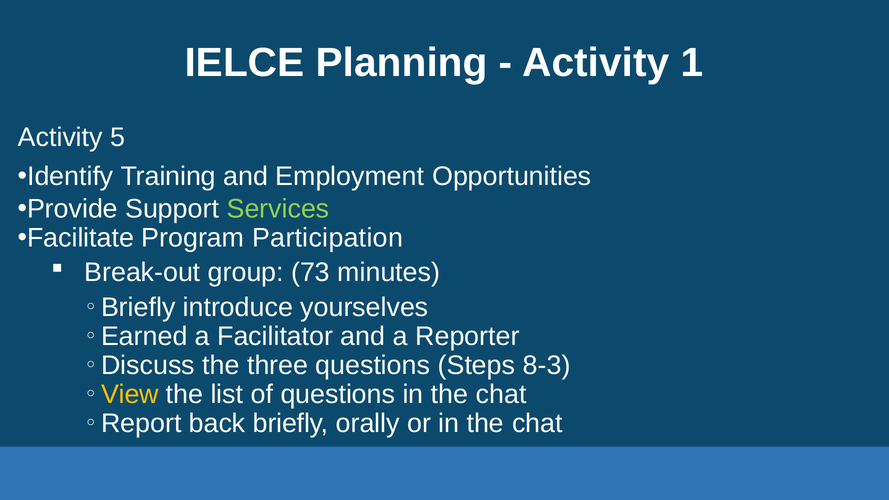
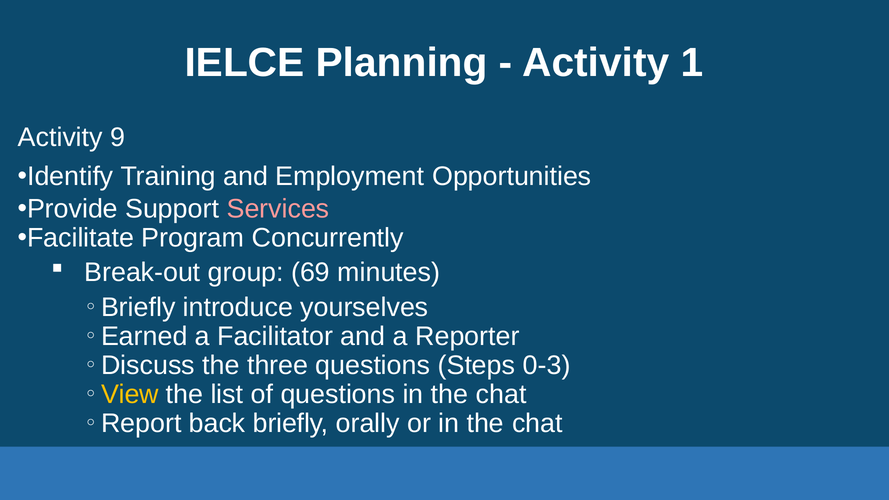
5: 5 -> 9
Services colour: light green -> pink
Participation: Participation -> Concurrently
73: 73 -> 69
8-3: 8-3 -> 0-3
